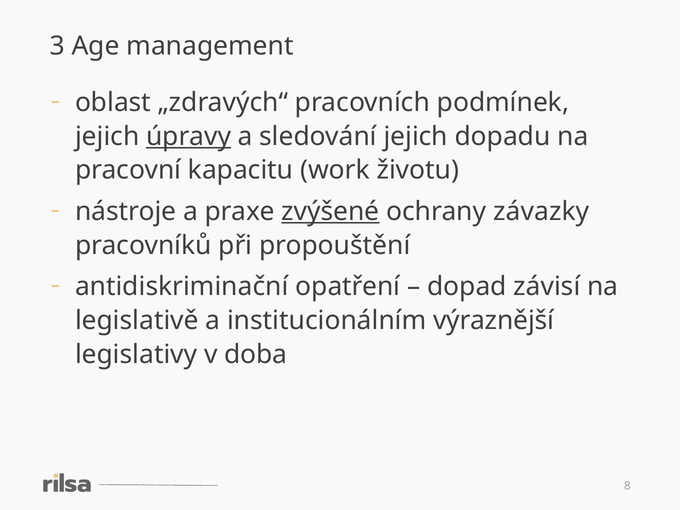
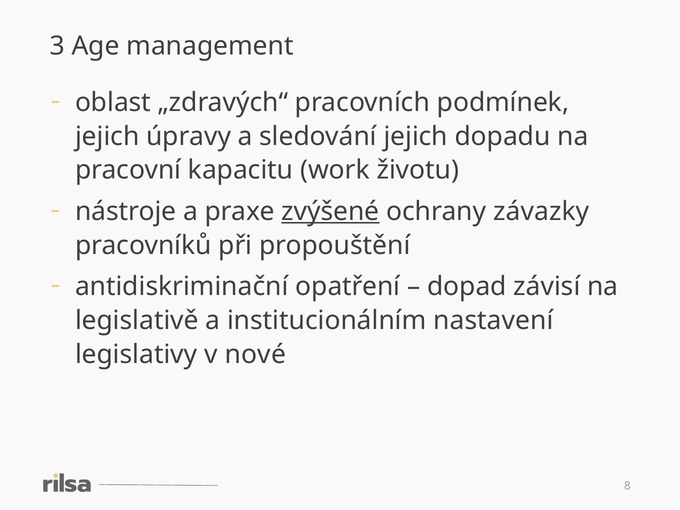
úpravy underline: present -> none
výraznější: výraznější -> nastavení
doba: doba -> nové
